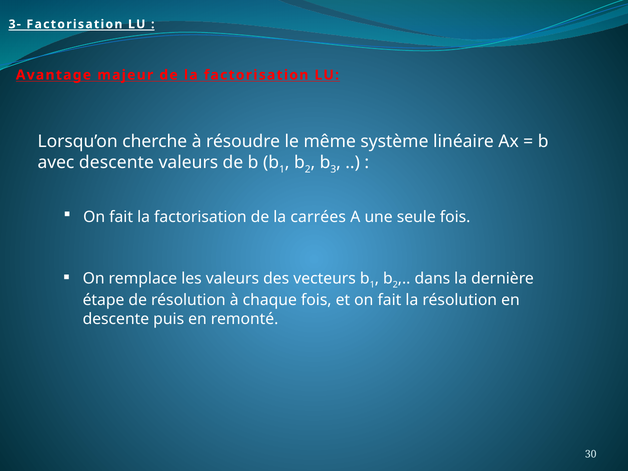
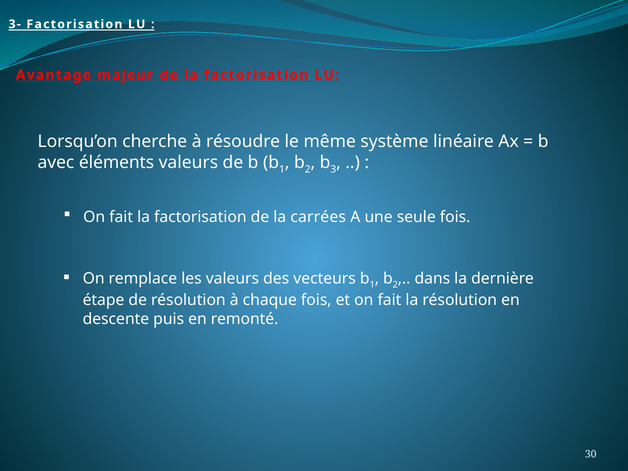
avec descente: descente -> éléments
